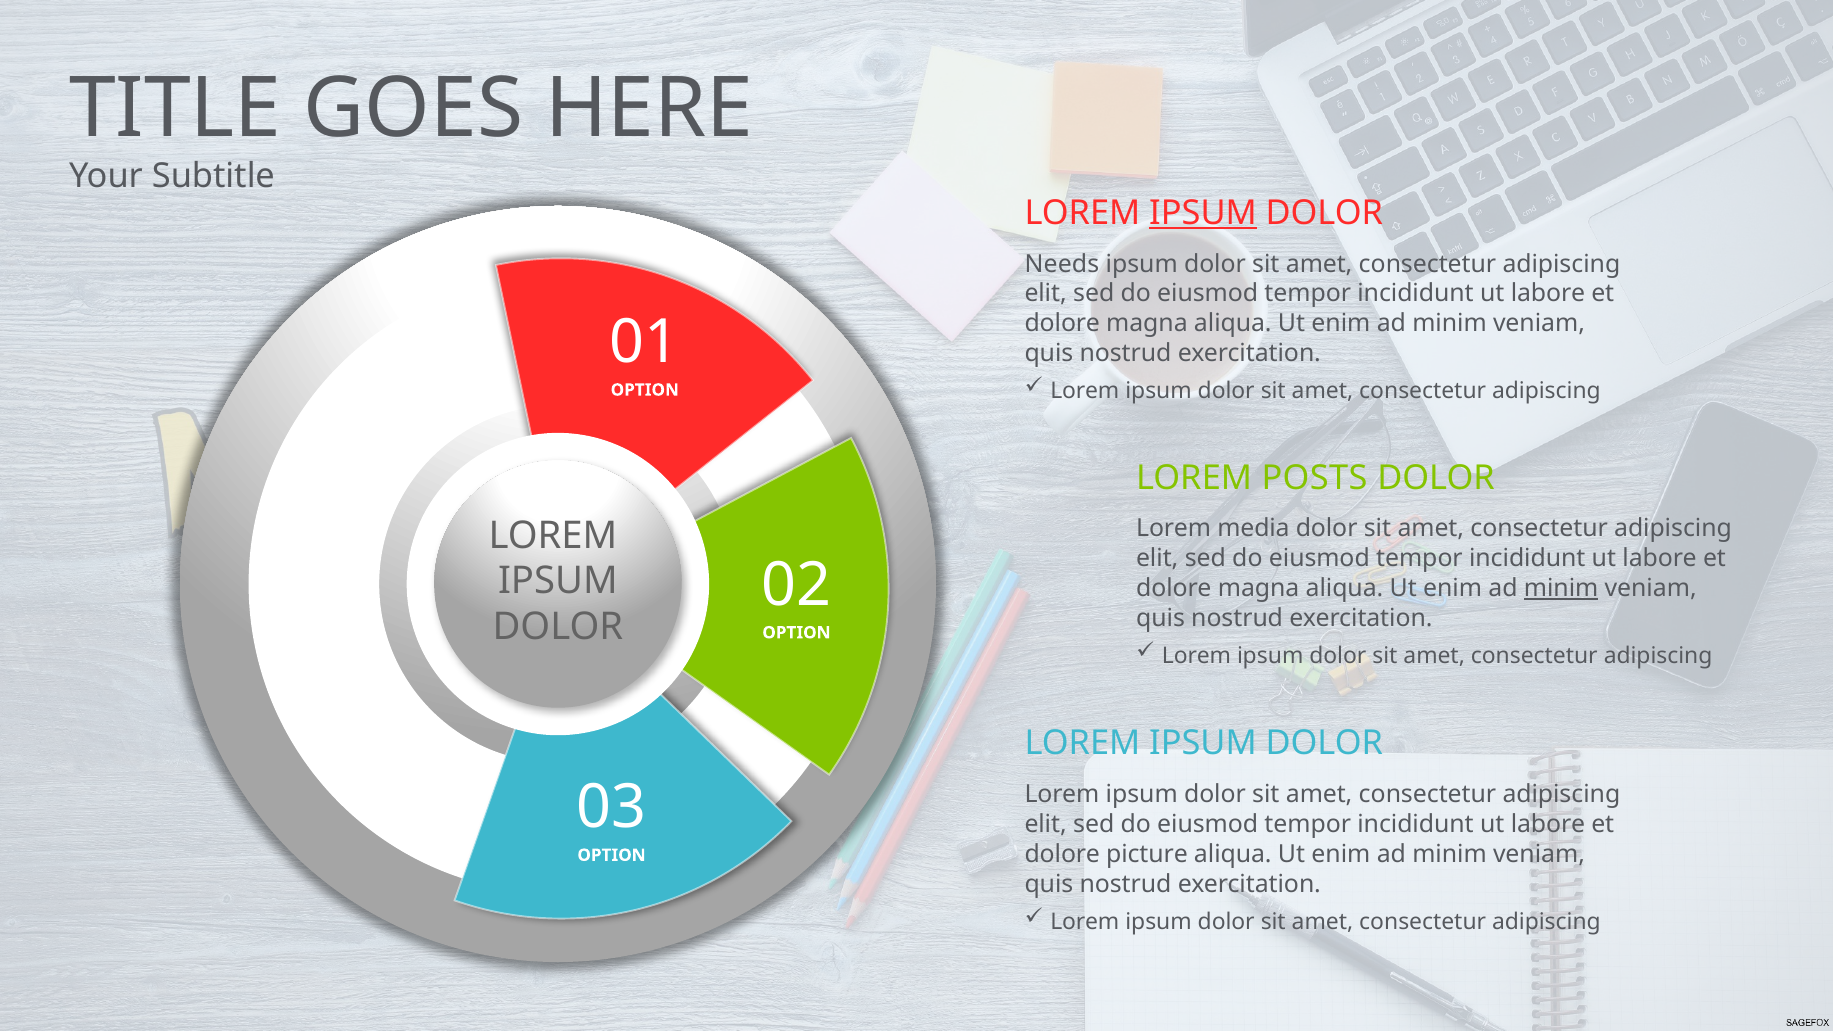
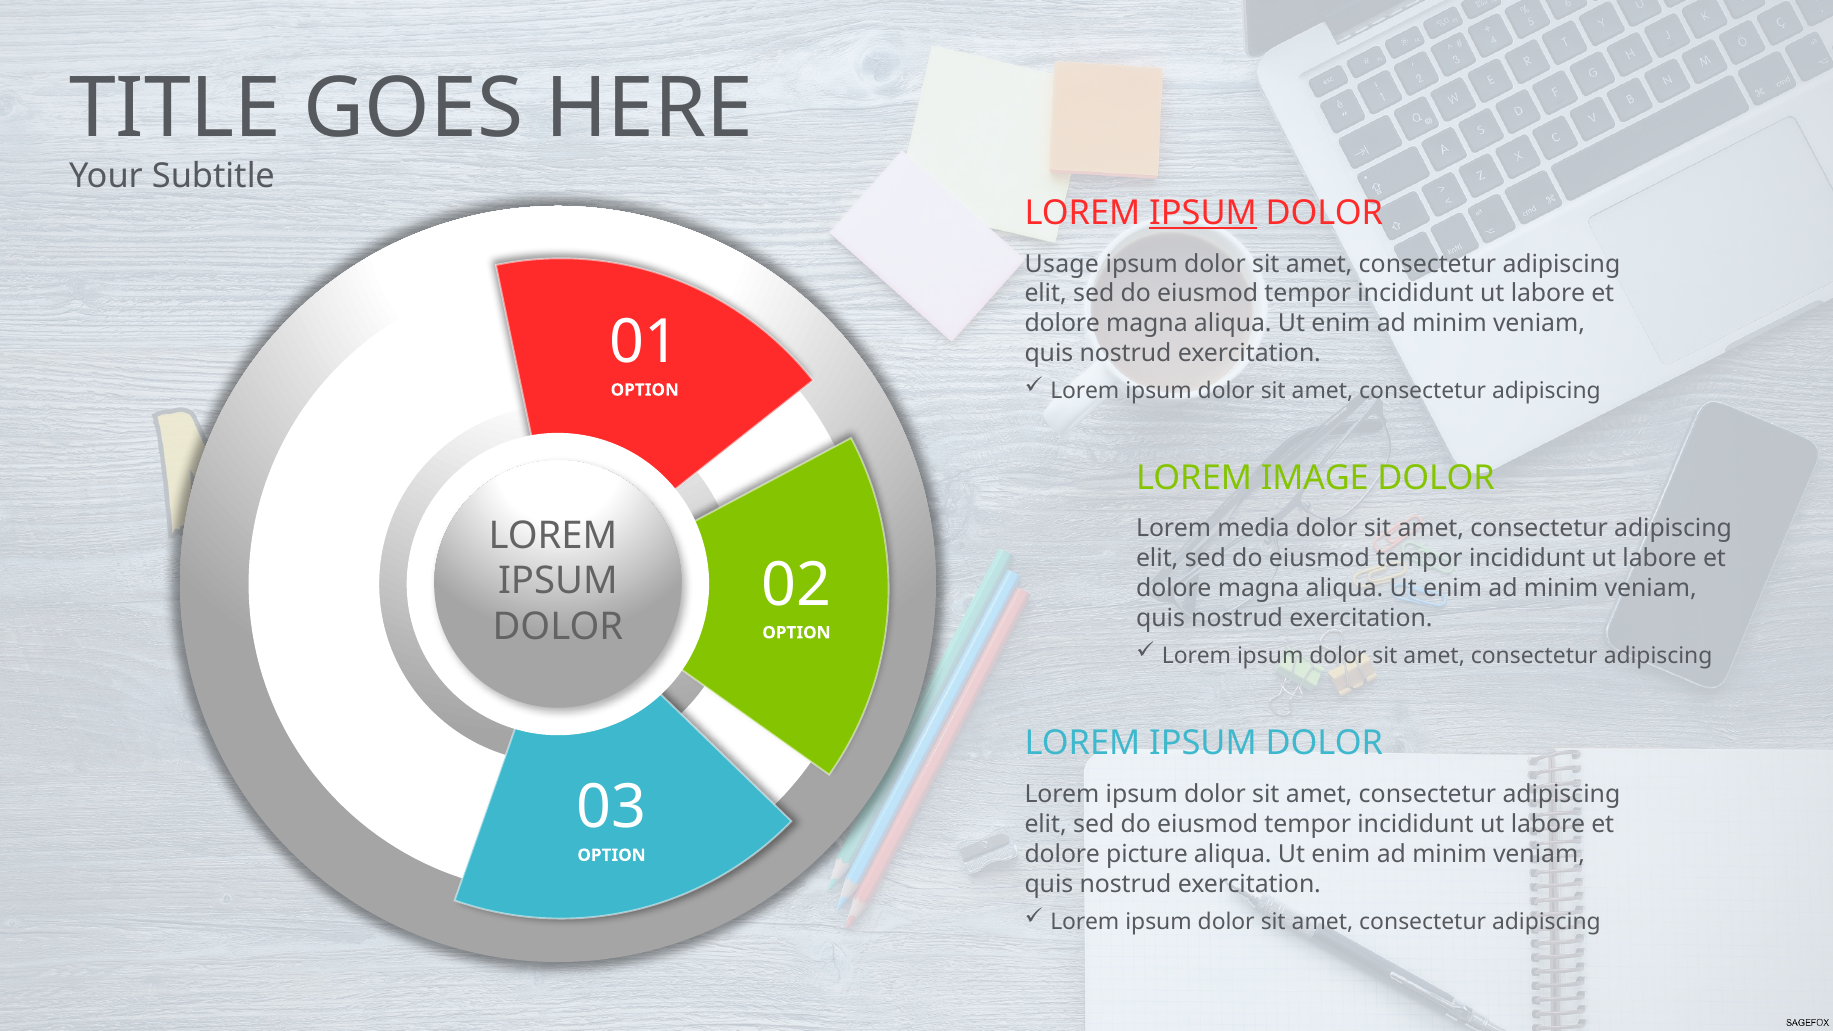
Needs: Needs -> Usage
POSTS: POSTS -> IMAGE
minim at (1561, 588) underline: present -> none
